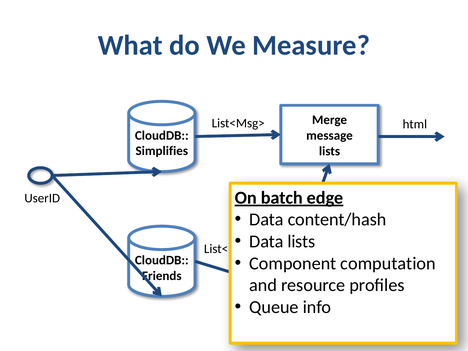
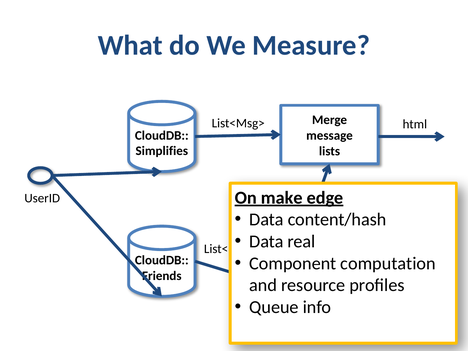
batch: batch -> make
Data lists: lists -> real
